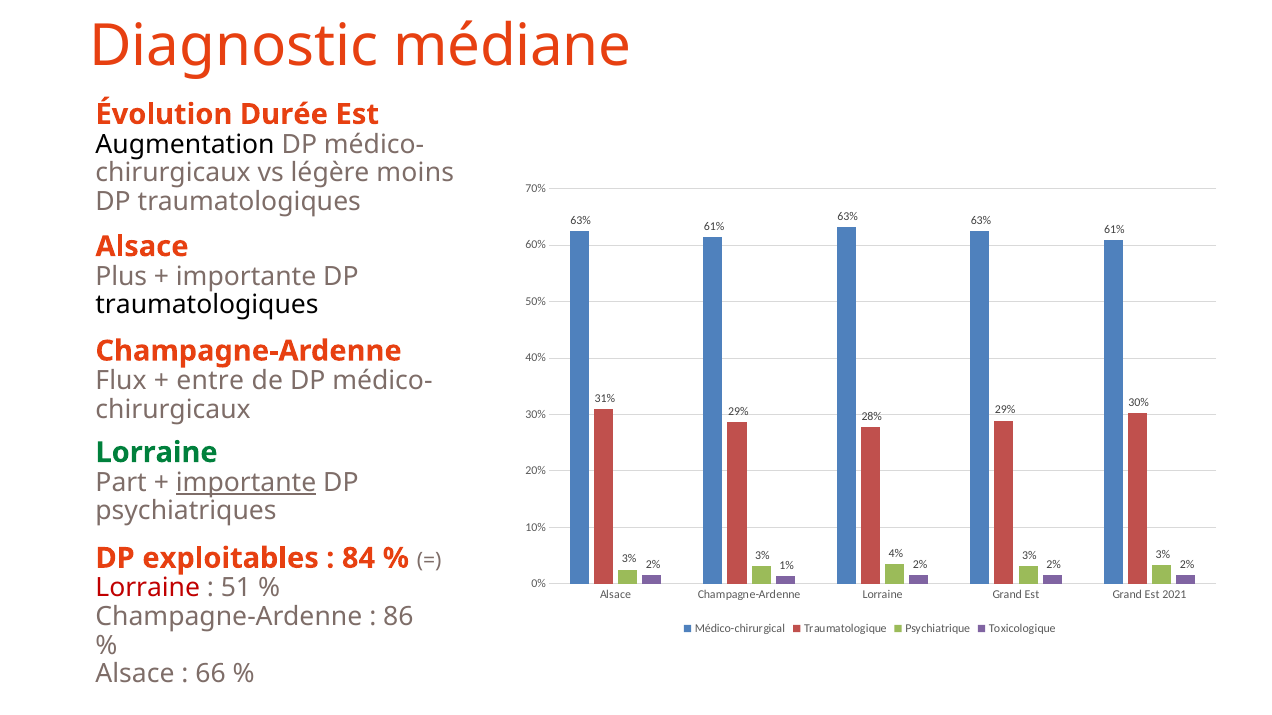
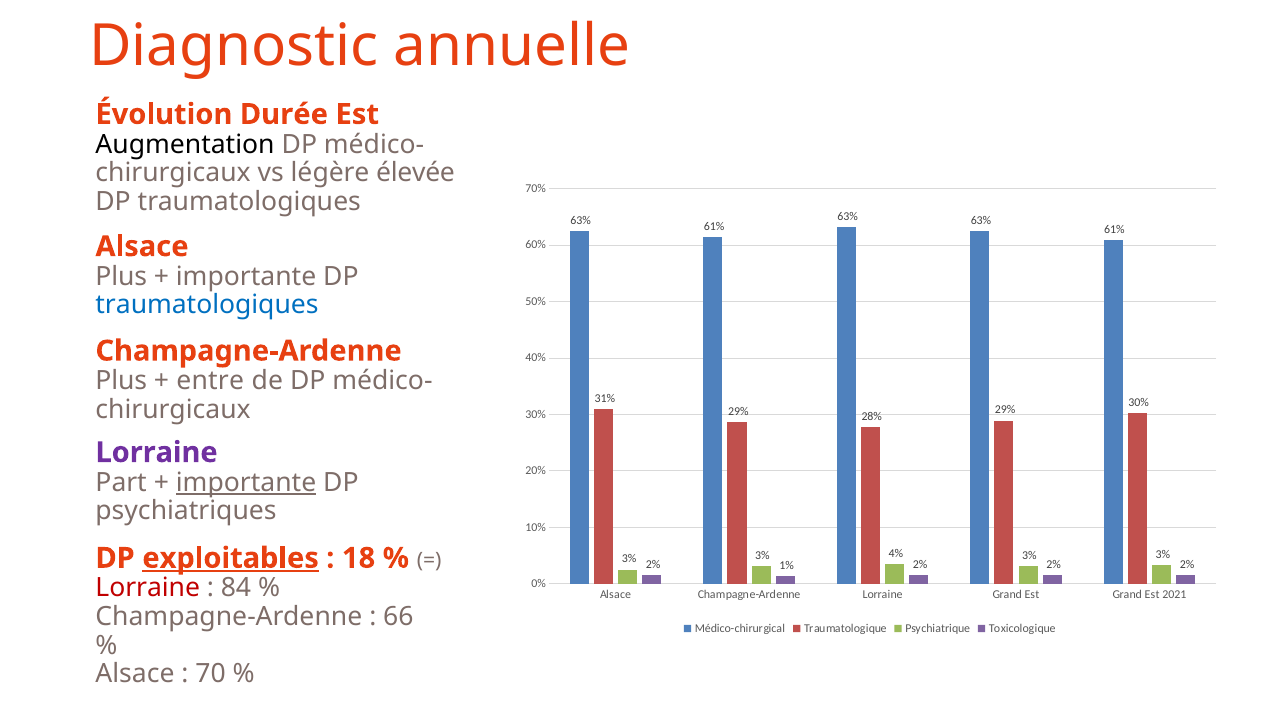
médiane: médiane -> annuelle
moins: moins -> élevée
traumatologiques at (207, 305) colour: black -> blue
Flux at (121, 381): Flux -> Plus
Lorraine at (157, 453) colour: green -> purple
exploitables underline: none -> present
84: 84 -> 18
51: 51 -> 84
86: 86 -> 66
66: 66 -> 70
